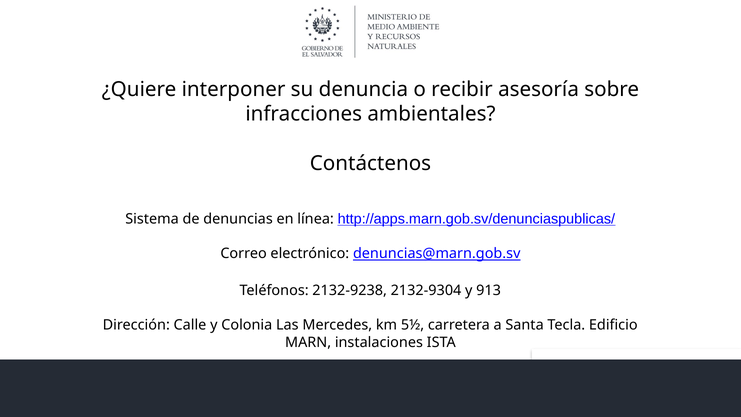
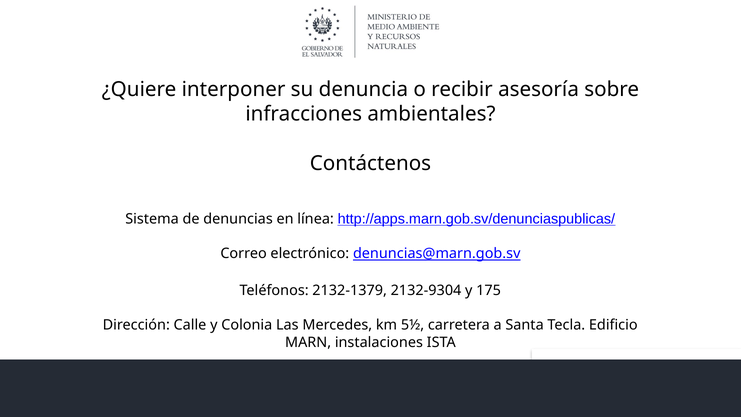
2132-9238: 2132-9238 -> 2132-1379
913: 913 -> 175
